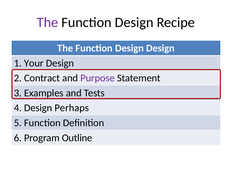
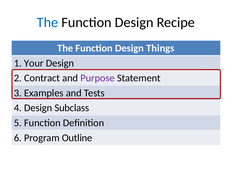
The at (48, 22) colour: purple -> blue
Design Design: Design -> Things
Perhaps: Perhaps -> Subclass
